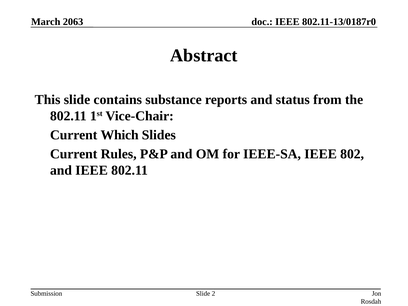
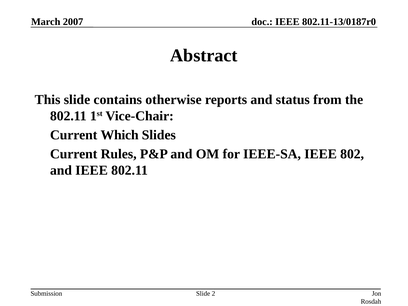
2063: 2063 -> 2007
substance: substance -> otherwise
